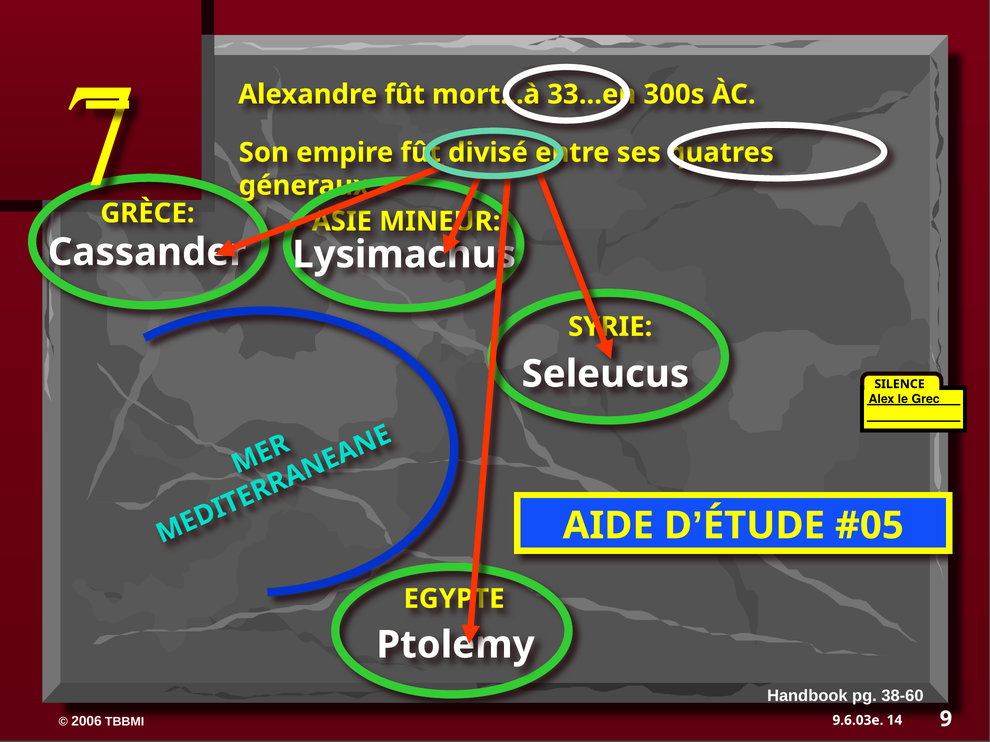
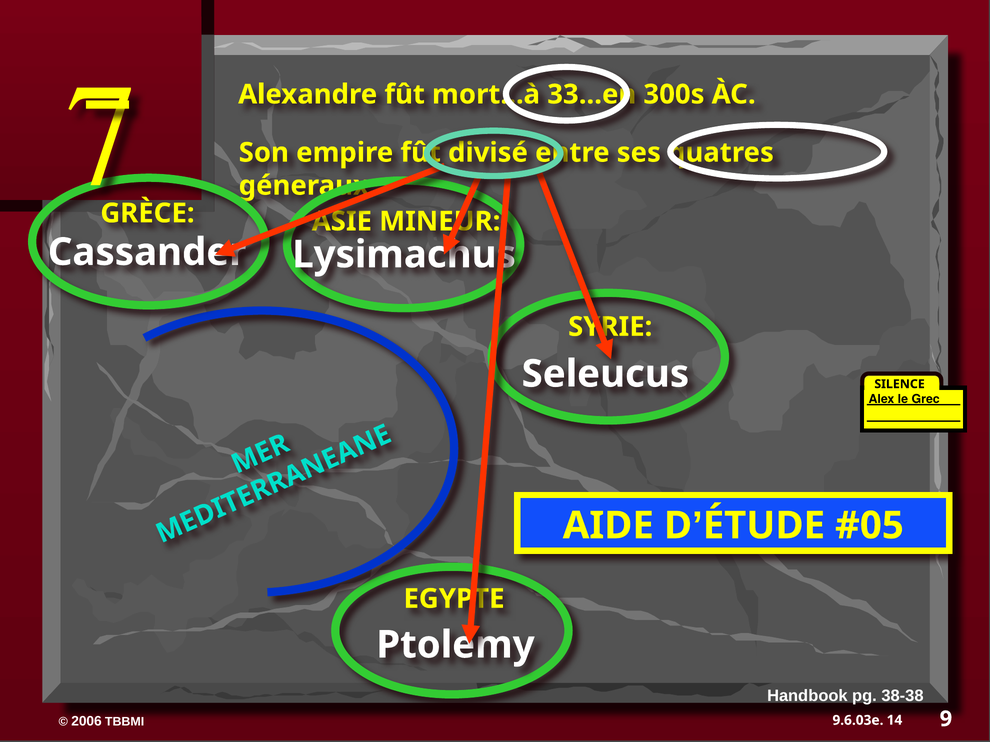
38-60: 38-60 -> 38-38
